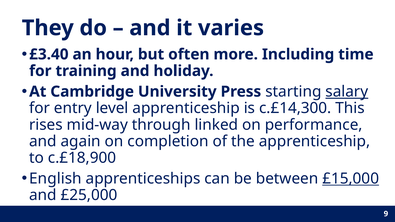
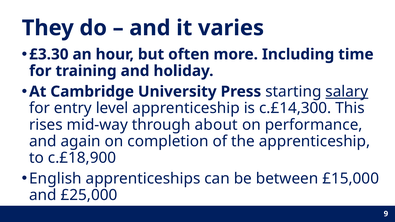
£3.40: £3.40 -> £3.30
linked: linked -> about
£15,000 underline: present -> none
